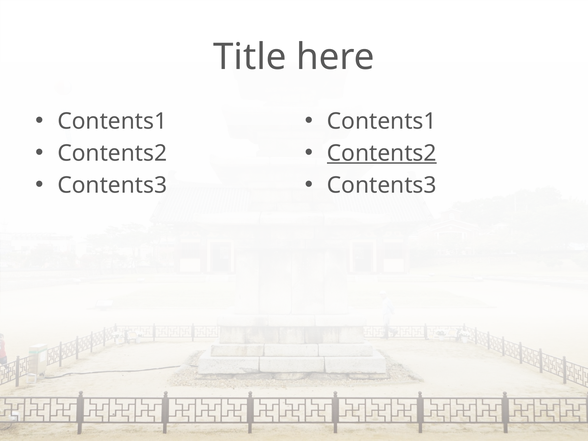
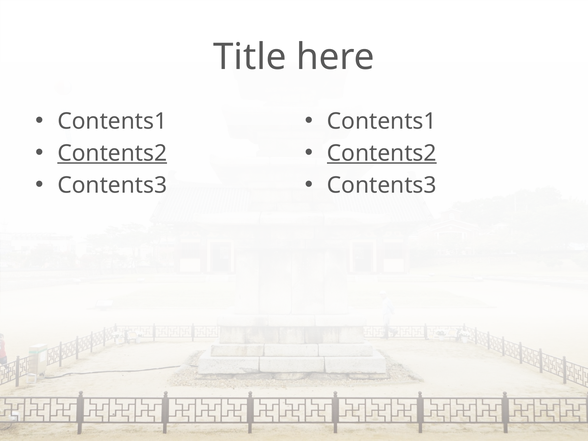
Contents2 at (112, 153) underline: none -> present
